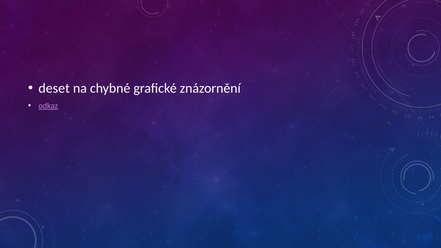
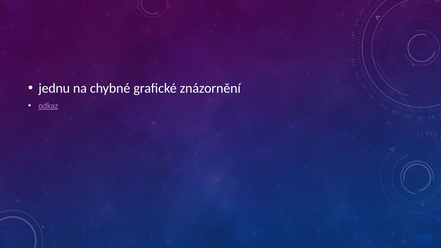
deset: deset -> jednu
